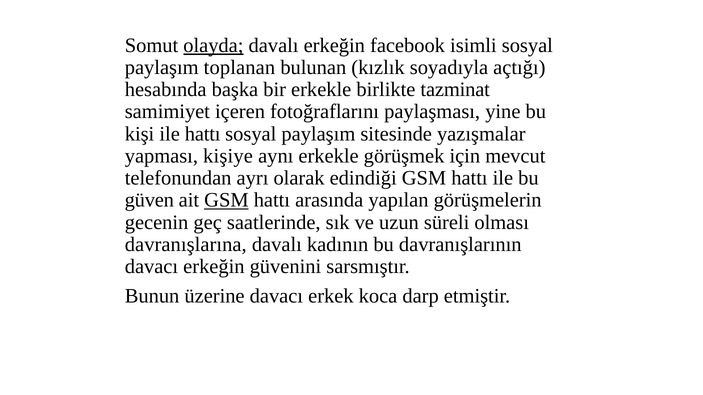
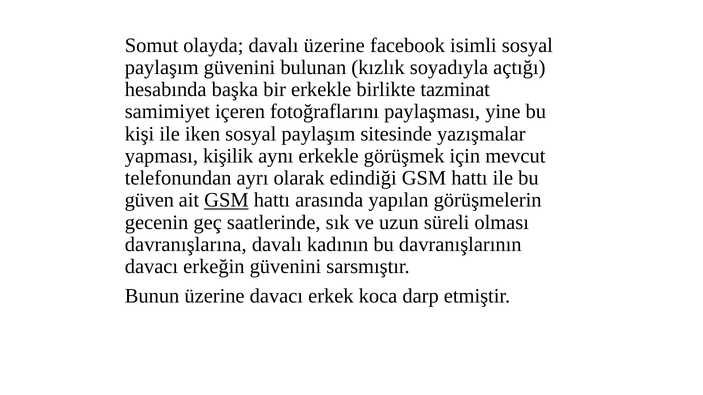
olayda underline: present -> none
davalı erkeğin: erkeğin -> üzerine
paylaşım toplanan: toplanan -> güvenini
ile hattı: hattı -> iken
kişiye: kişiye -> kişilik
